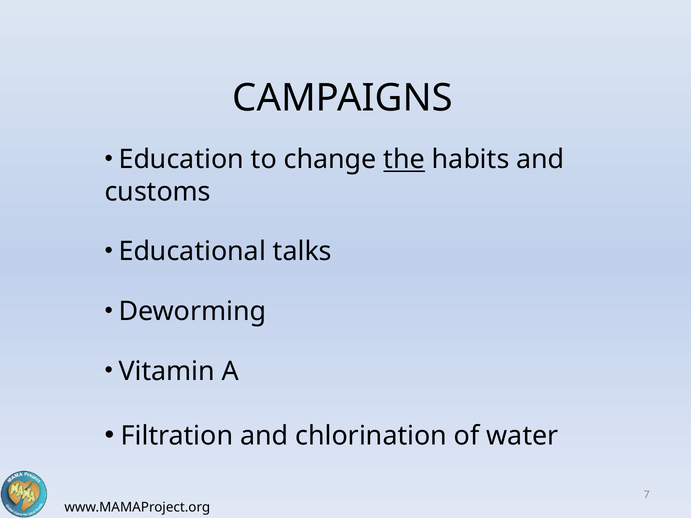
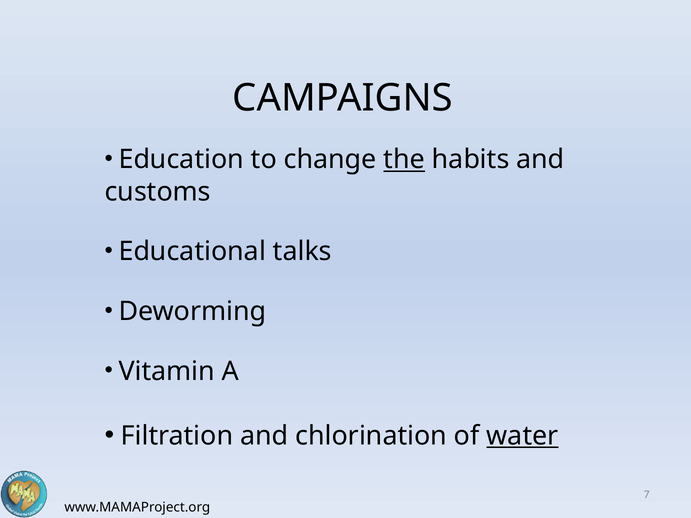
water underline: none -> present
